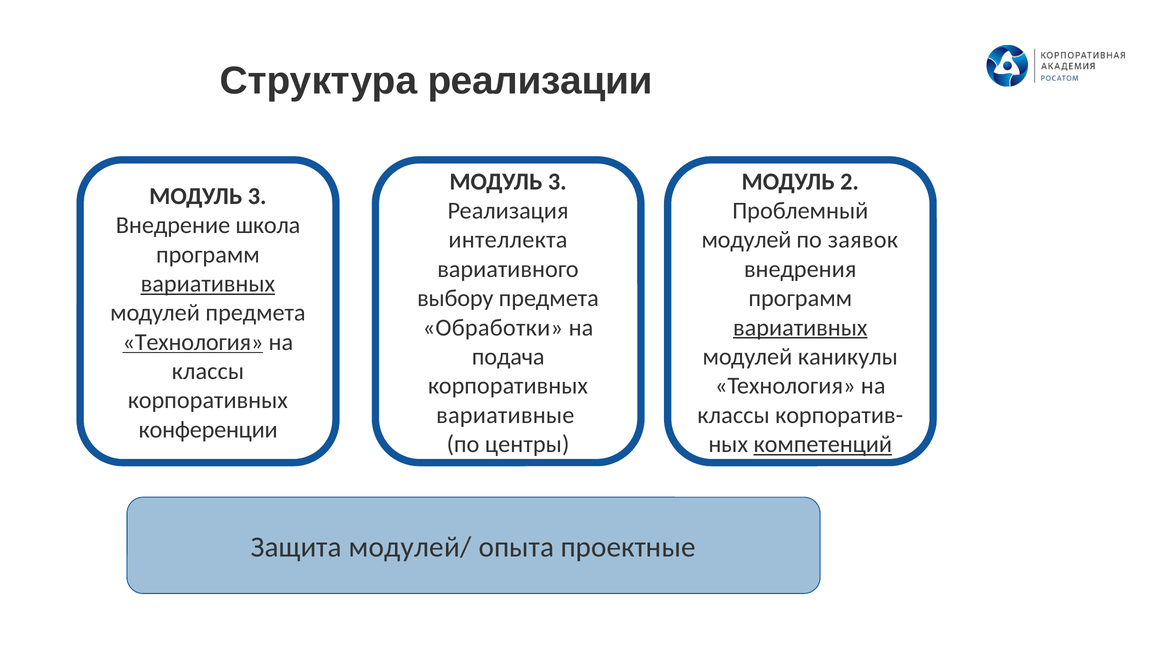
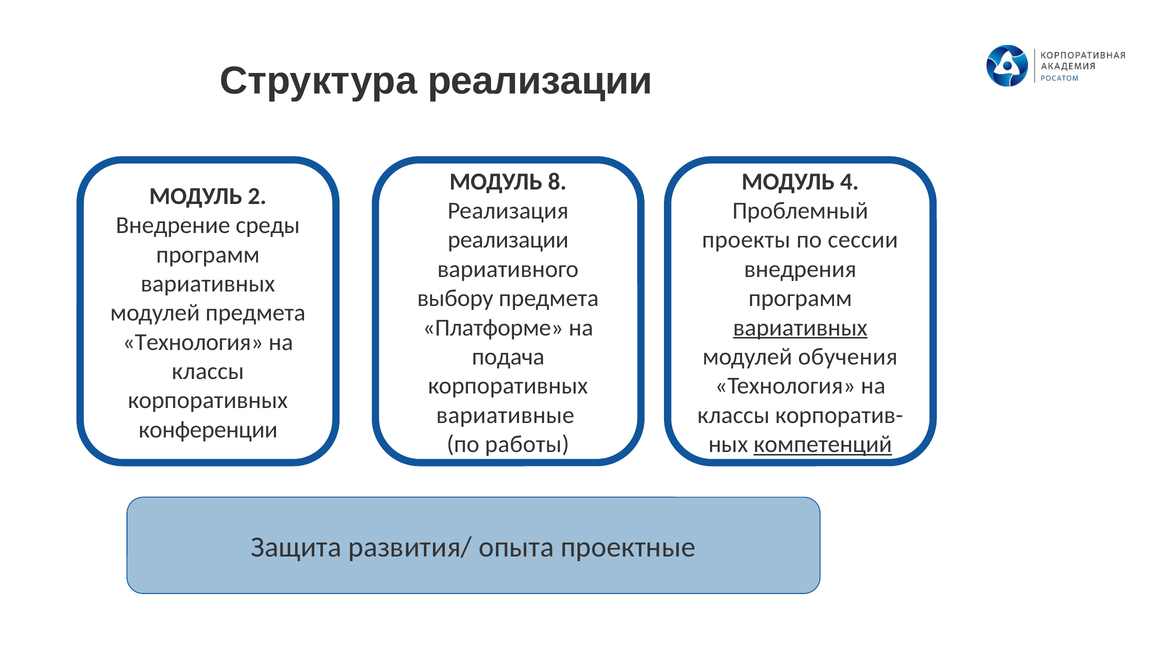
3 at (557, 182): 3 -> 8
2: 2 -> 4
3 at (257, 196): 3 -> 2
школа: школа -> среды
интеллекта at (508, 240): интеллекта -> реализации
модулей at (746, 240): модулей -> проекты
заявок: заявок -> сессии
вариативных at (208, 284) underline: present -> none
Обработки: Обработки -> Платформе
Технология at (193, 342) underline: present -> none
каникулы: каникулы -> обучения
центры: центры -> работы
модулей/: модулей/ -> развития/
